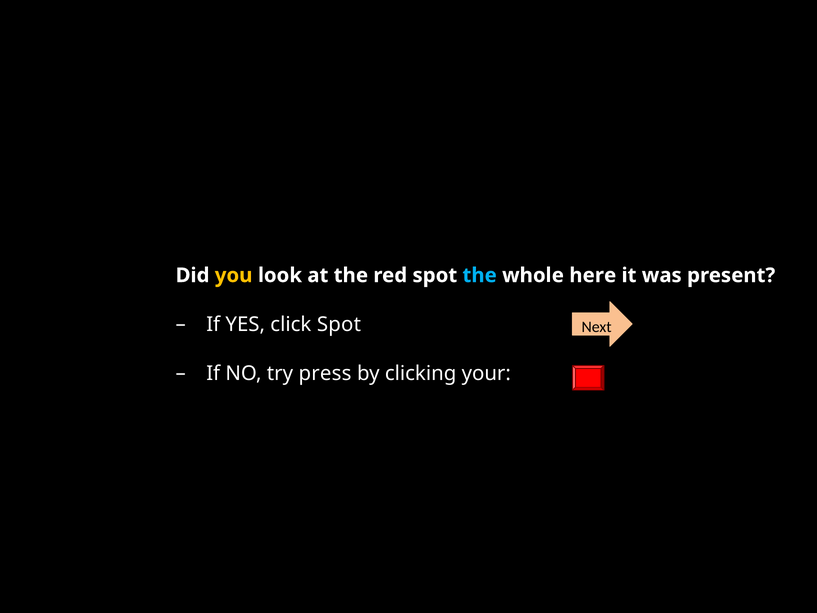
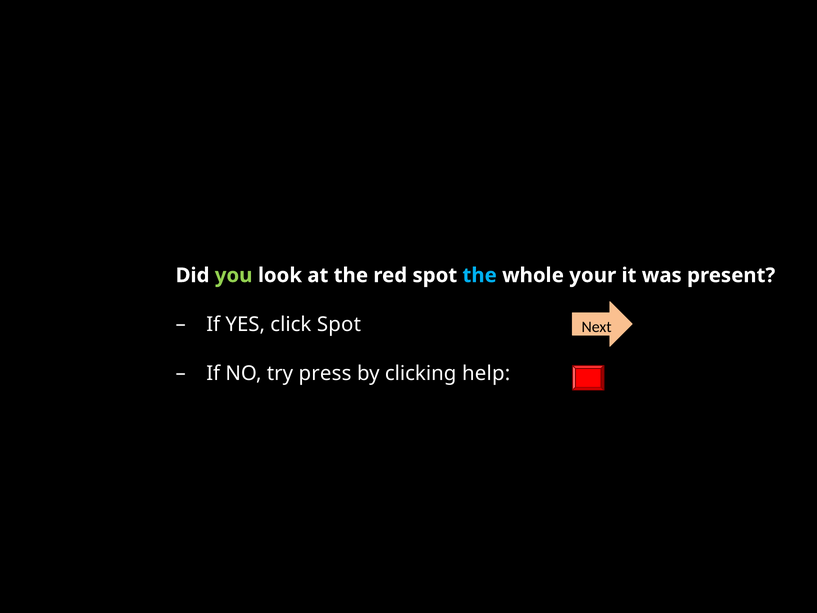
you colour: yellow -> light green
here: here -> your
your: your -> help
